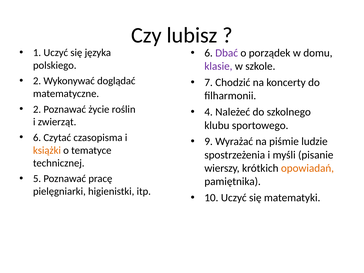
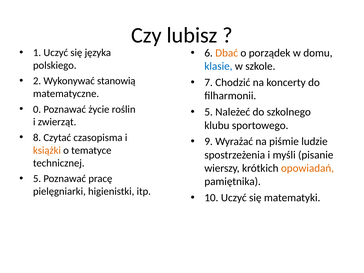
Dbać colour: purple -> orange
klasie colour: purple -> blue
doglądać: doglądać -> stanowią
2 at (37, 109): 2 -> 0
4 at (209, 112): 4 -> 5
6 at (37, 138): 6 -> 8
